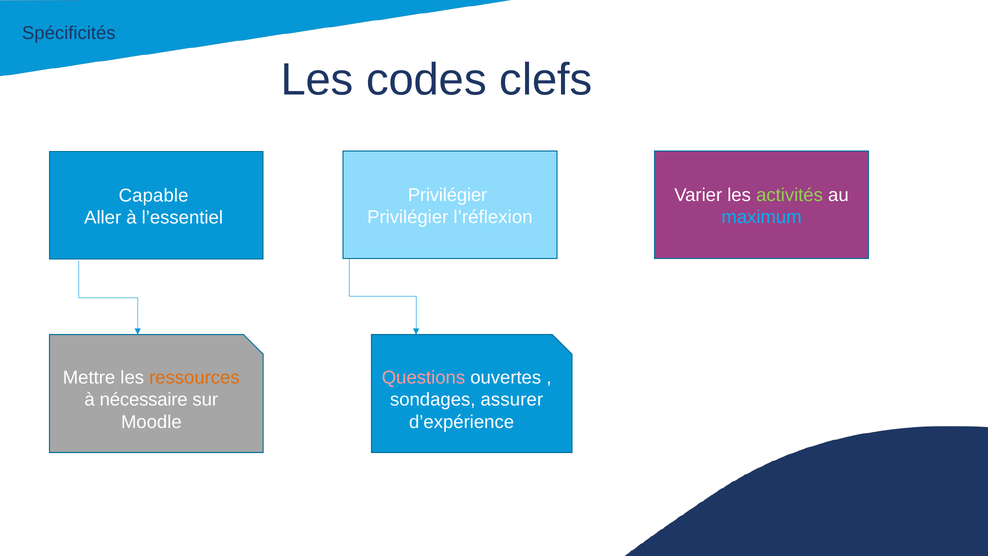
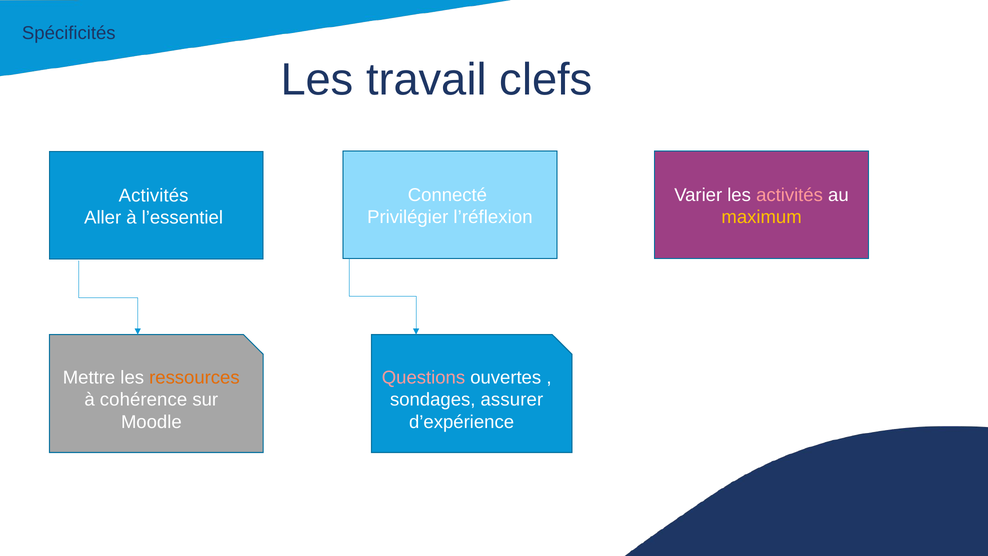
codes: codes -> travail
Privilégier at (448, 195): Privilégier -> Connecté
activités at (790, 195) colour: light green -> pink
Capable at (154, 195): Capable -> Activités
maximum colour: light blue -> yellow
nécessaire: nécessaire -> cohérence
